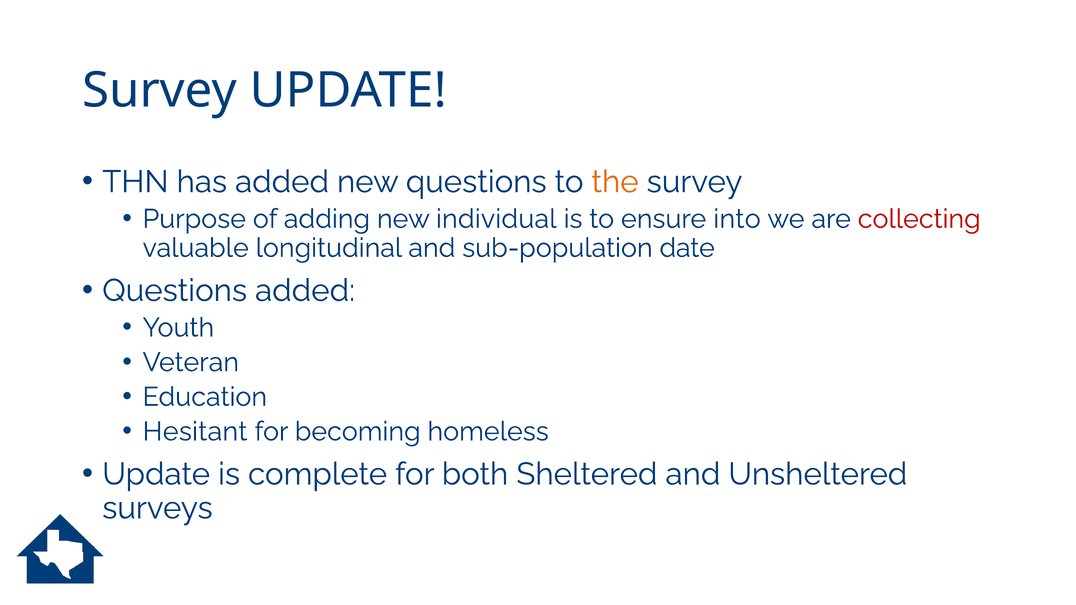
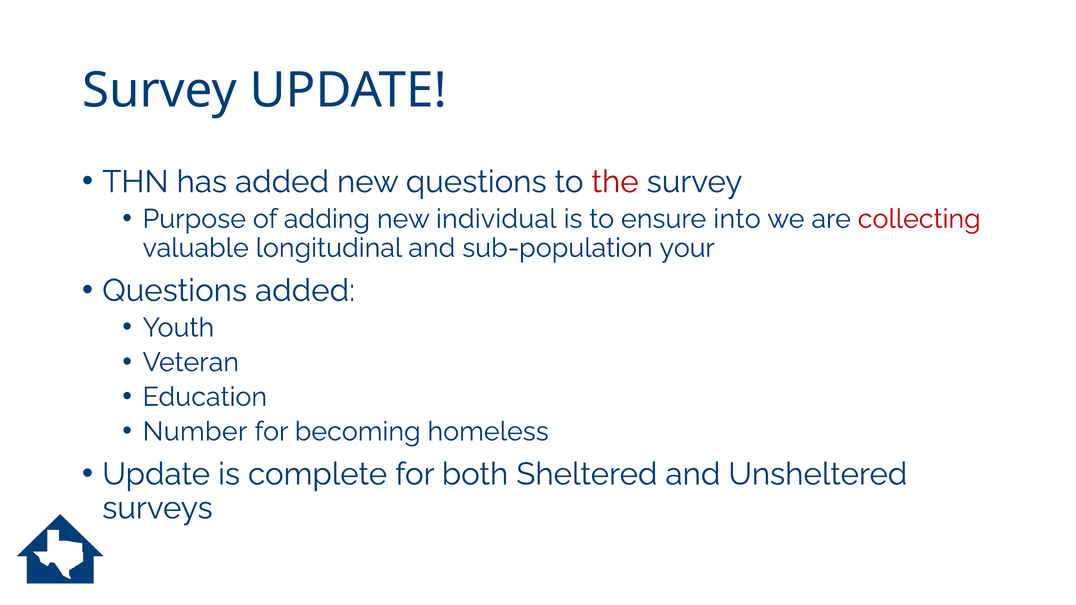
the colour: orange -> red
date: date -> your
Hesitant: Hesitant -> Number
